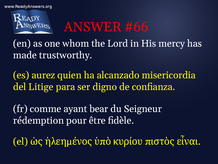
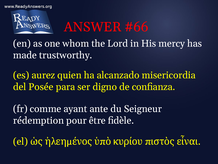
Litige: Litige -> Posée
bear: bear -> ante
